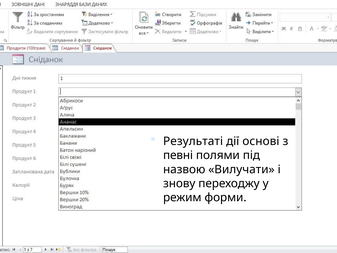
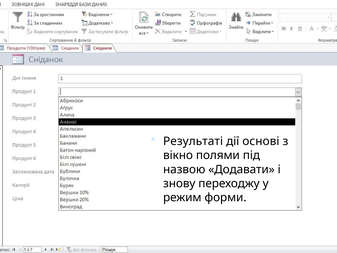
певні: певні -> вікно
Вилучати: Вилучати -> Додавати
